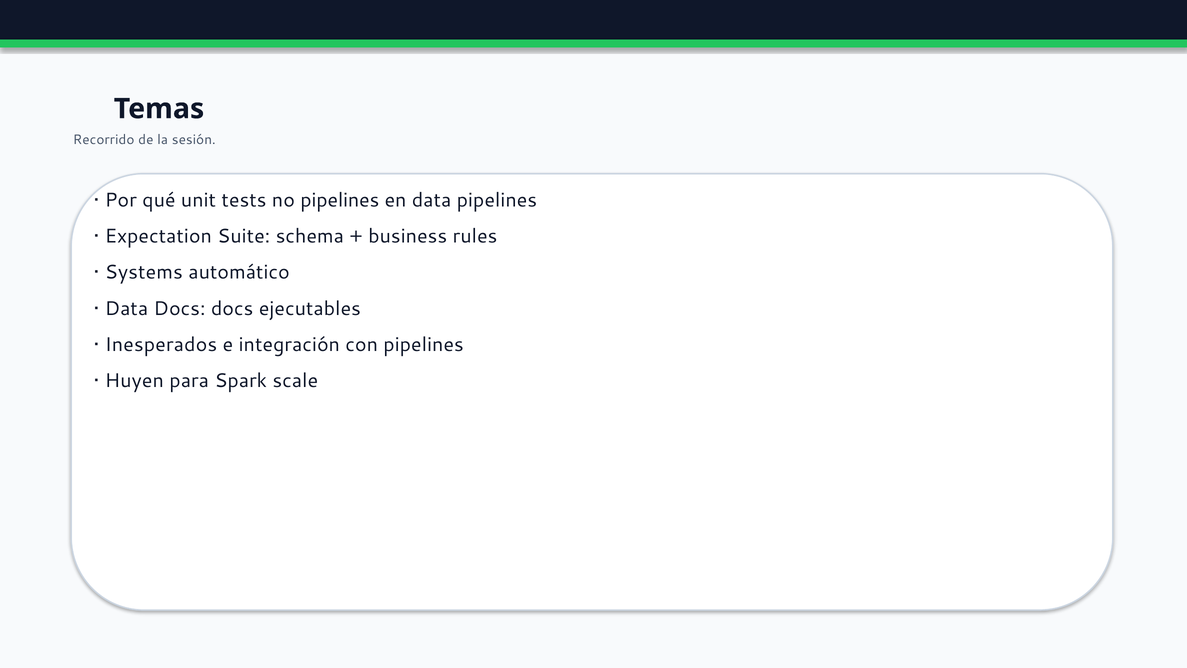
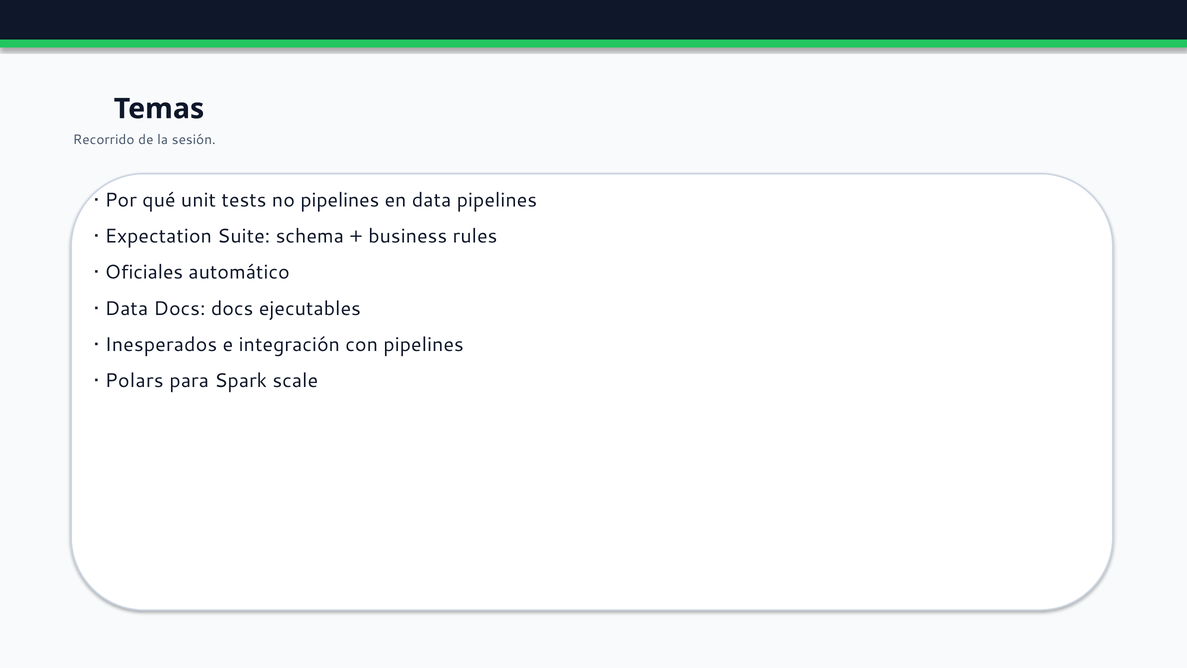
Systems: Systems -> Oficiales
Huyen: Huyen -> Polars
